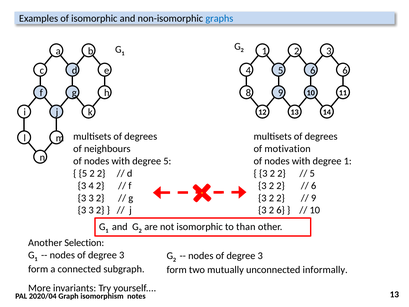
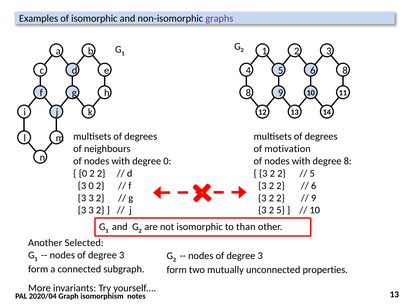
graphs colour: blue -> purple
6 6: 6 -> 8
degree 5: 5 -> 0
degree 1: 1 -> 8
5 at (83, 173): 5 -> 0
3 4: 4 -> 0
2 6: 6 -> 5
Selection: Selection -> Selected
informally: informally -> properties
